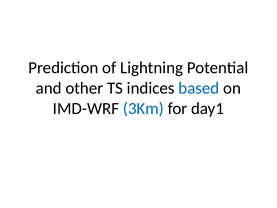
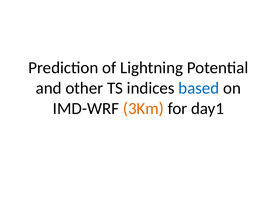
3Km colour: blue -> orange
